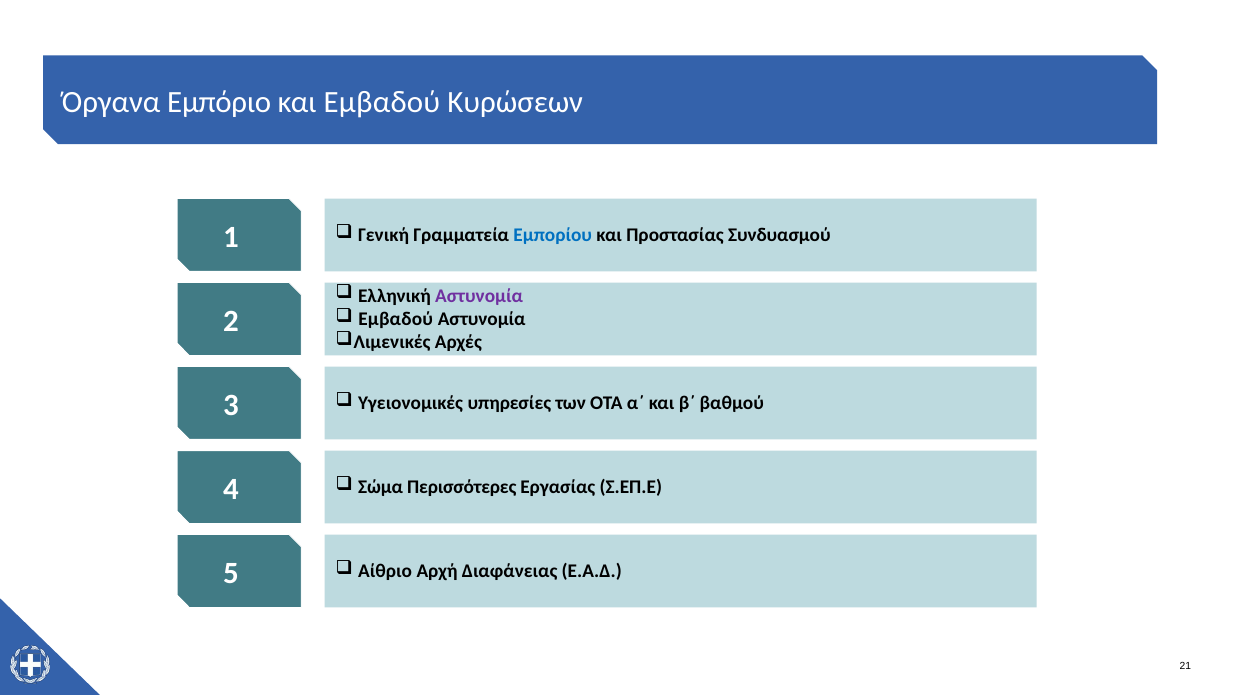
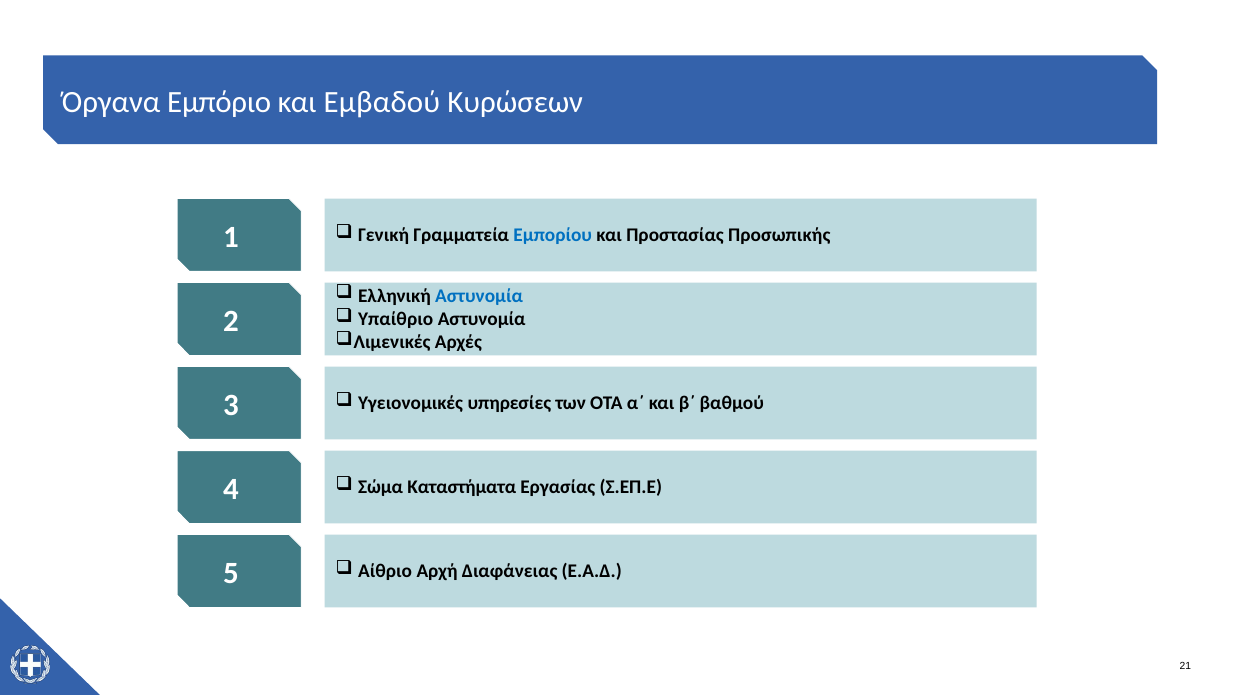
Συνδυασμού: Συνδυασμού -> Προσωπικής
Αστυνομία at (479, 296) colour: purple -> blue
Εμβαδού at (396, 319): Εμβαδού -> Υπαίθριο
Περισσότερες: Περισσότερες -> Καταστήματα
